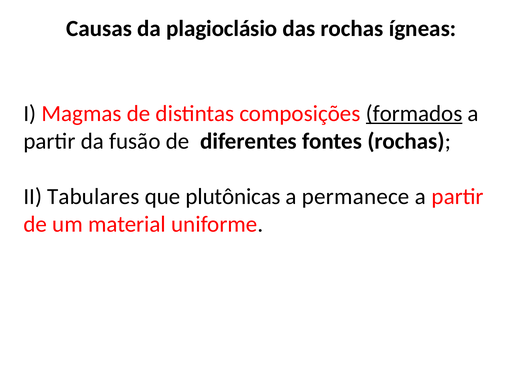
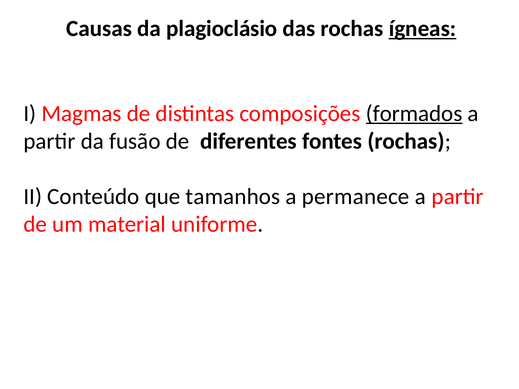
ígneas underline: none -> present
Tabulares: Tabulares -> Conteúdo
plutônicas: plutônicas -> tamanhos
